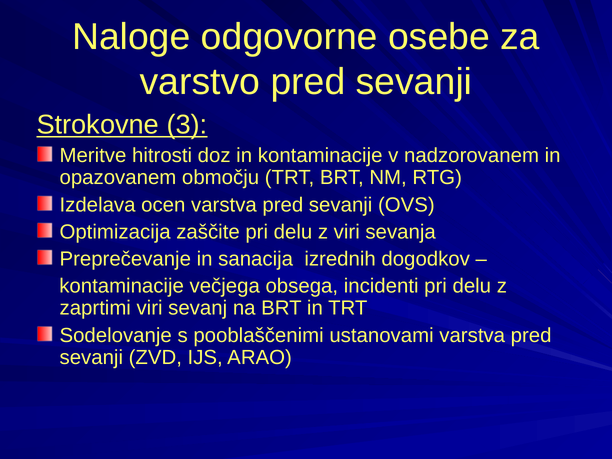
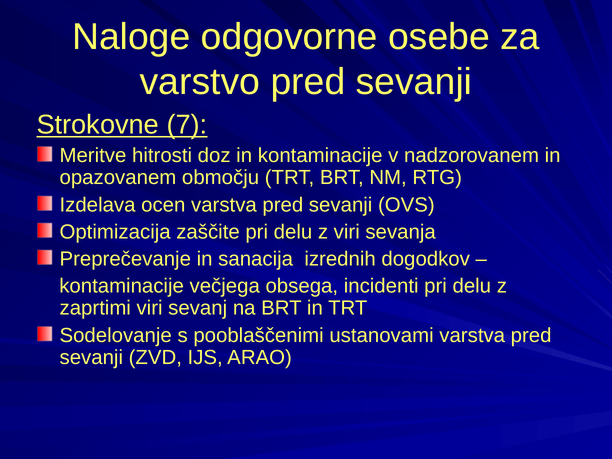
3: 3 -> 7
